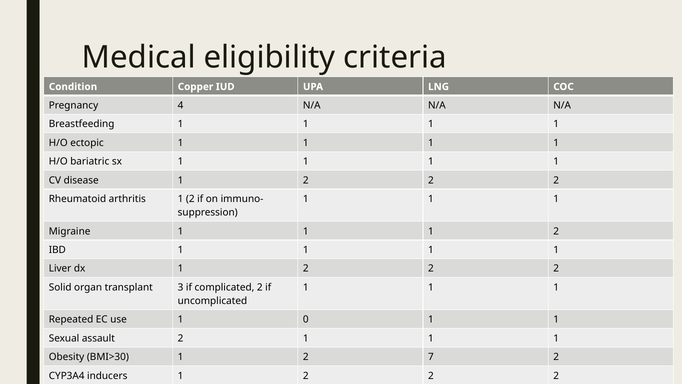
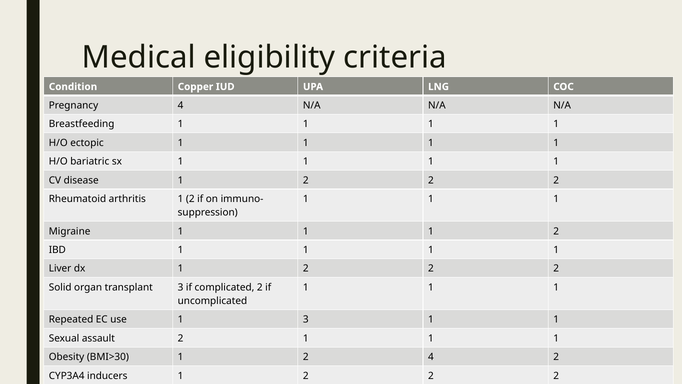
1 0: 0 -> 3
2 7: 7 -> 4
